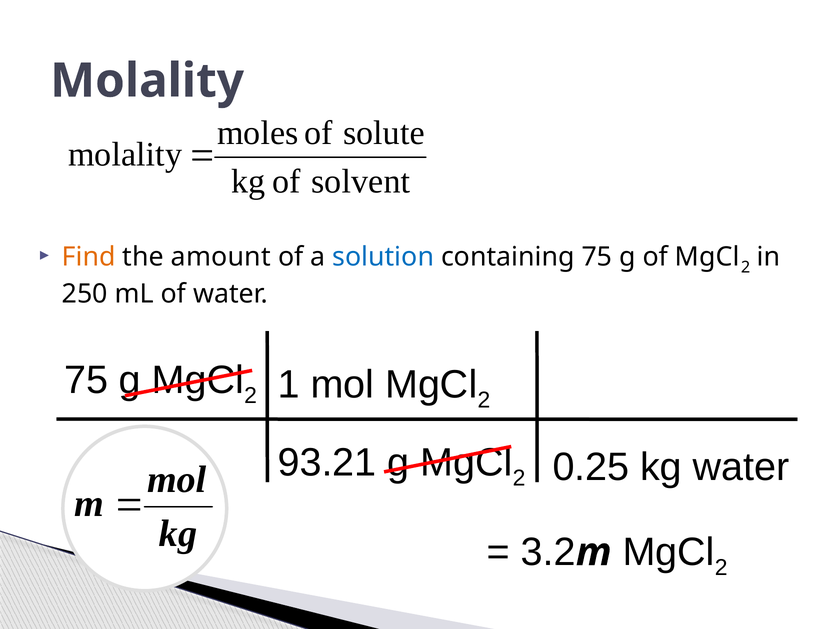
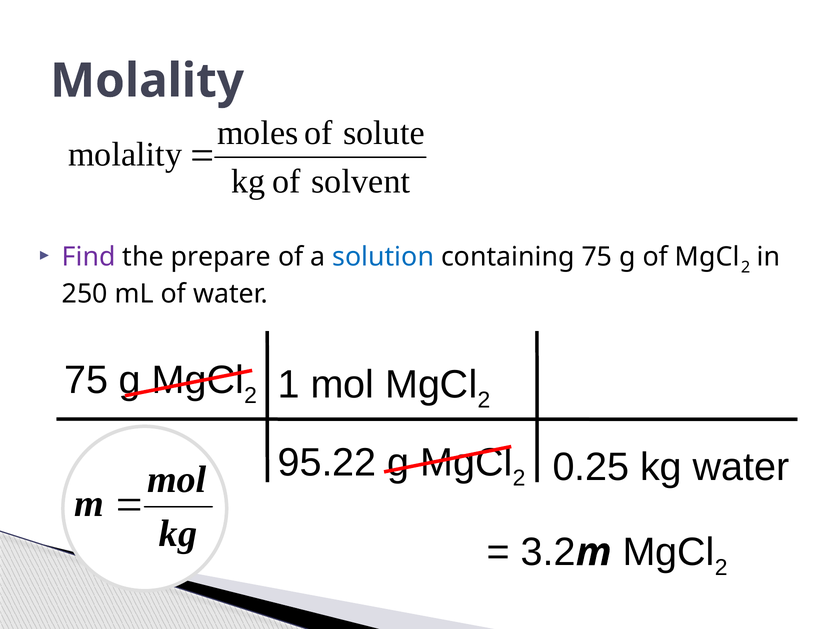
Find colour: orange -> purple
amount: amount -> prepare
93.21: 93.21 -> 95.22
